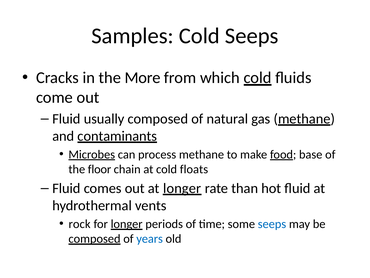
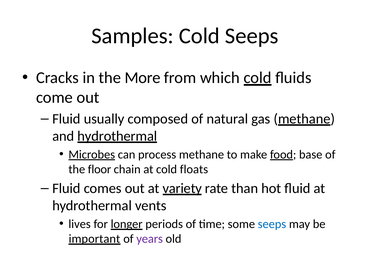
and contaminants: contaminants -> hydrothermal
at longer: longer -> variety
rock: rock -> lives
composed at (94, 238): composed -> important
years colour: blue -> purple
